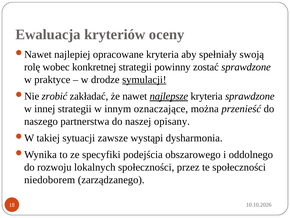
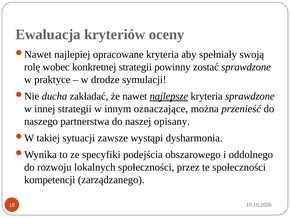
symulacji underline: present -> none
zrobić: zrobić -> ducha
niedoborem: niedoborem -> kompetencji
